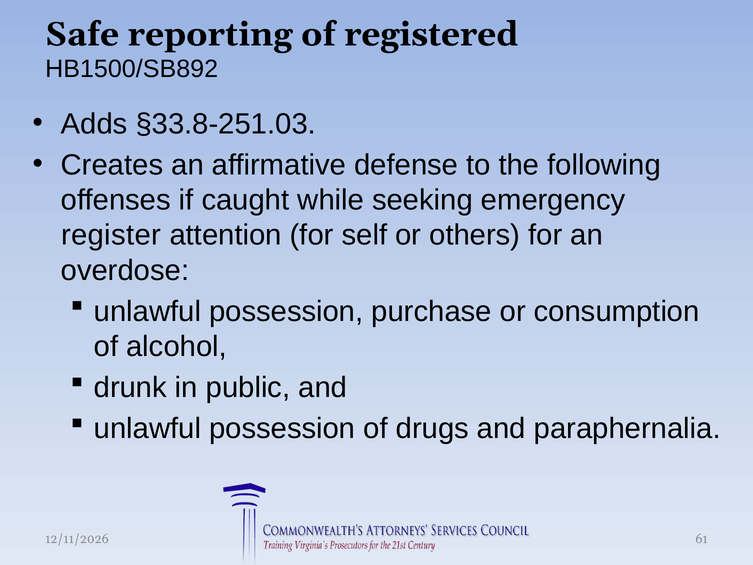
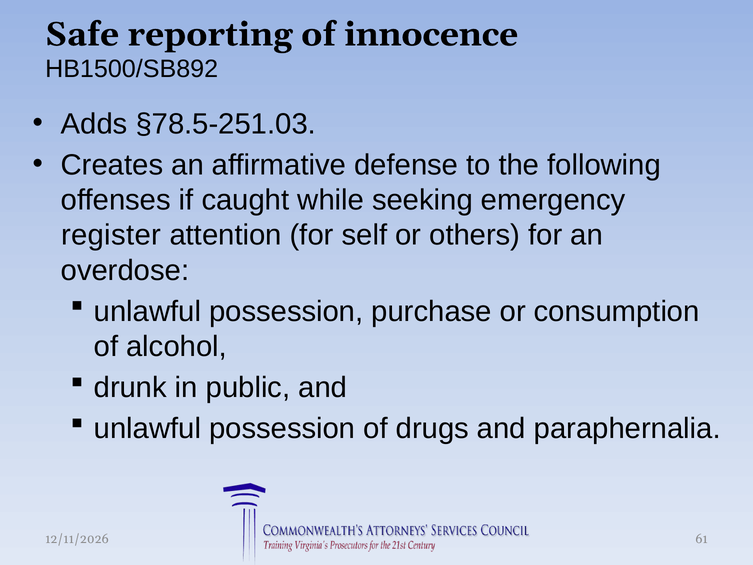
registered: registered -> innocence
§33.8-251.03: §33.8-251.03 -> §78.5-251.03
